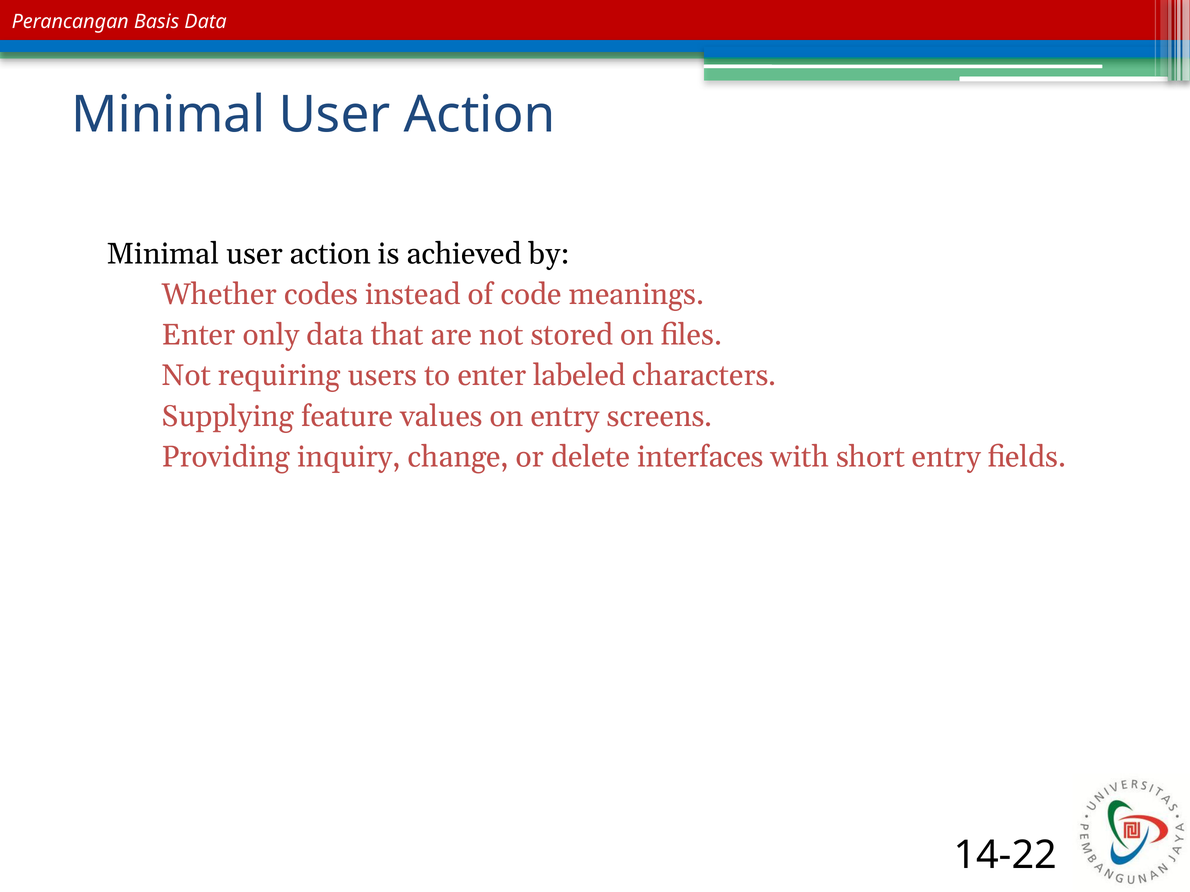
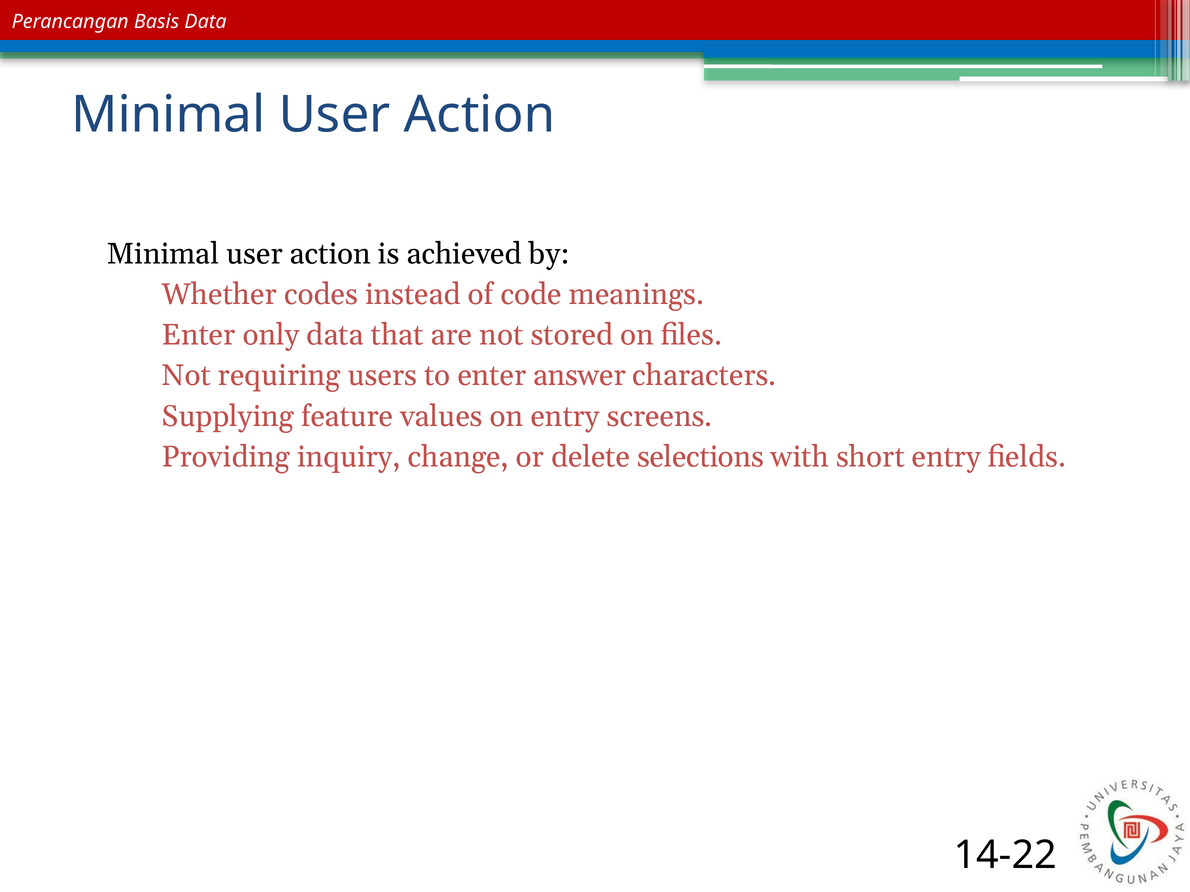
labeled: labeled -> answer
interfaces: interfaces -> selections
